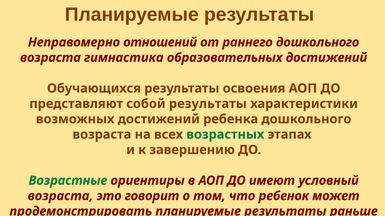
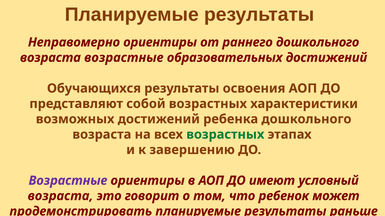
Неправомерно отношений: отношений -> ориентиры
возраста гимнастика: гимнастика -> возрастные
собой результаты: результаты -> возрастных
Возрастные at (68, 181) colour: green -> purple
